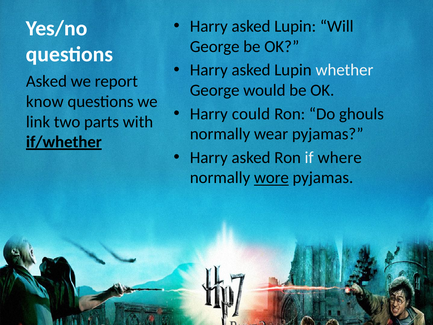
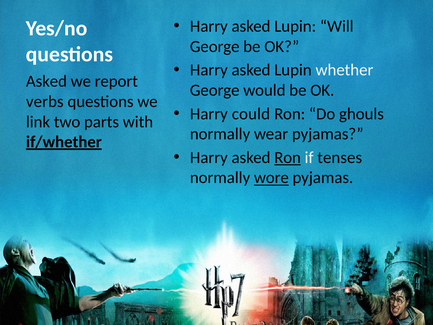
know: know -> verbs
Ron at (288, 157) underline: none -> present
where: where -> tenses
